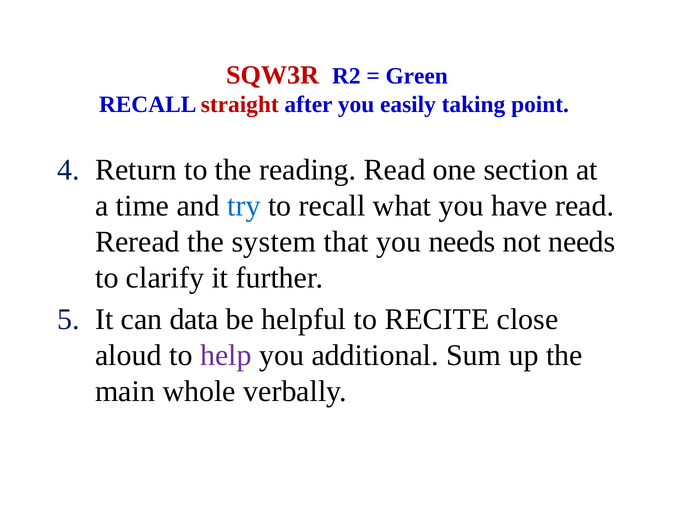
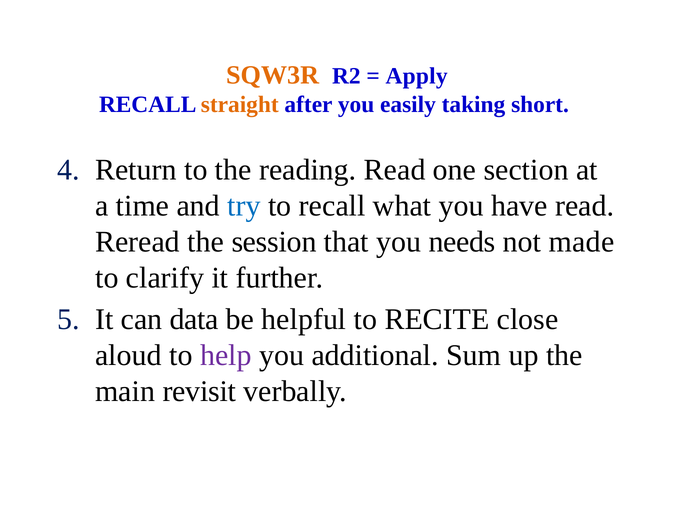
SQW3R colour: red -> orange
Green: Green -> Apply
straight colour: red -> orange
point: point -> short
system: system -> session
not needs: needs -> made
whole: whole -> revisit
